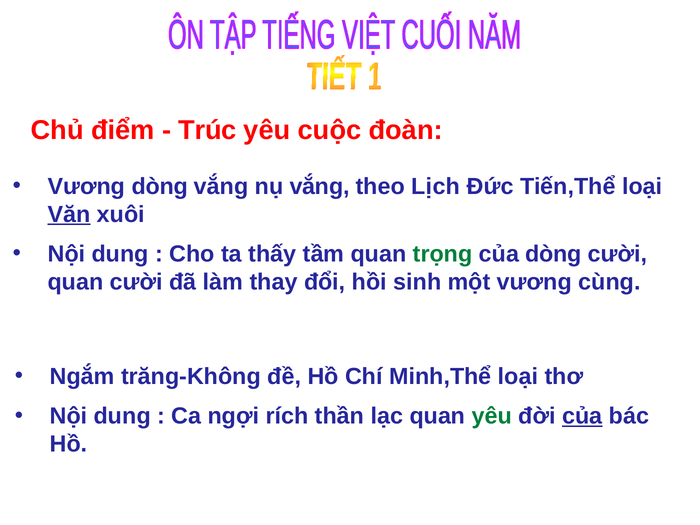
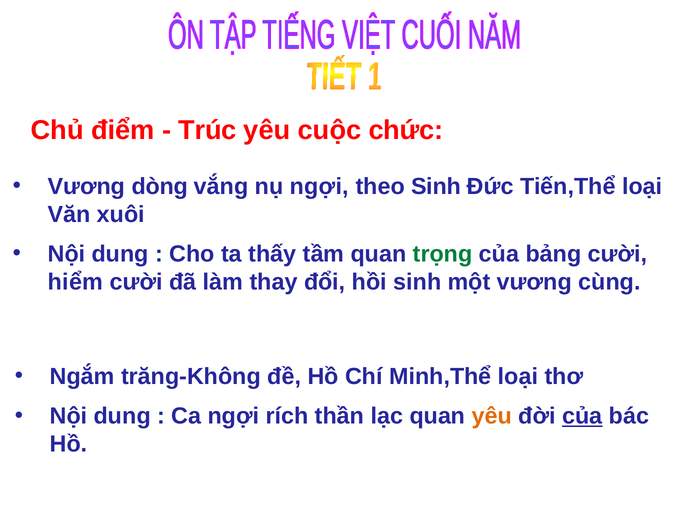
đoàn: đoàn -> chức
nụ vắng: vắng -> ngợi
theo Lịch: Lịch -> Sinh
Văn underline: present -> none
của dòng: dòng -> bảng
quan at (76, 282): quan -> hiểm
yêu at (492, 416) colour: green -> orange
